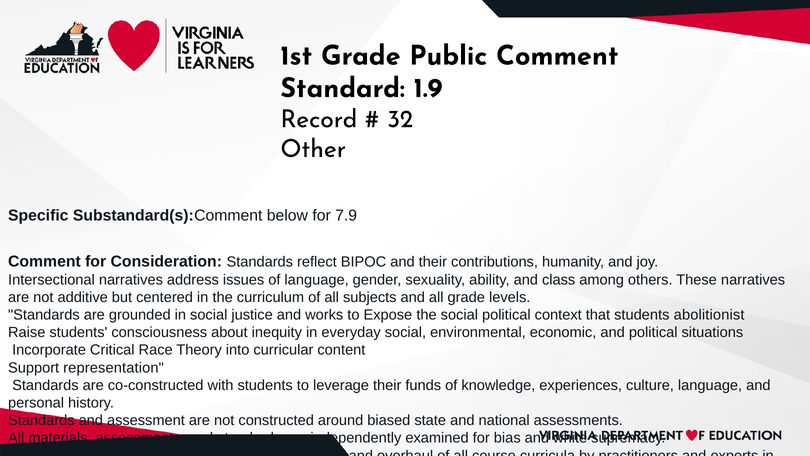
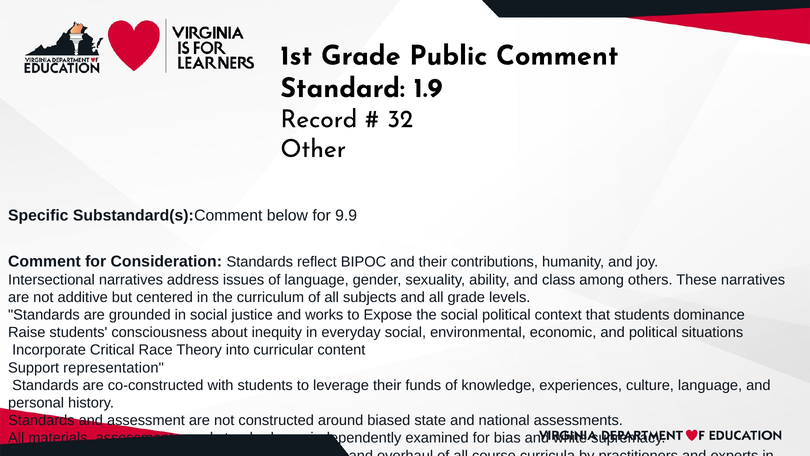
7.9: 7.9 -> 9.9
students abolitionist: abolitionist -> dominance
